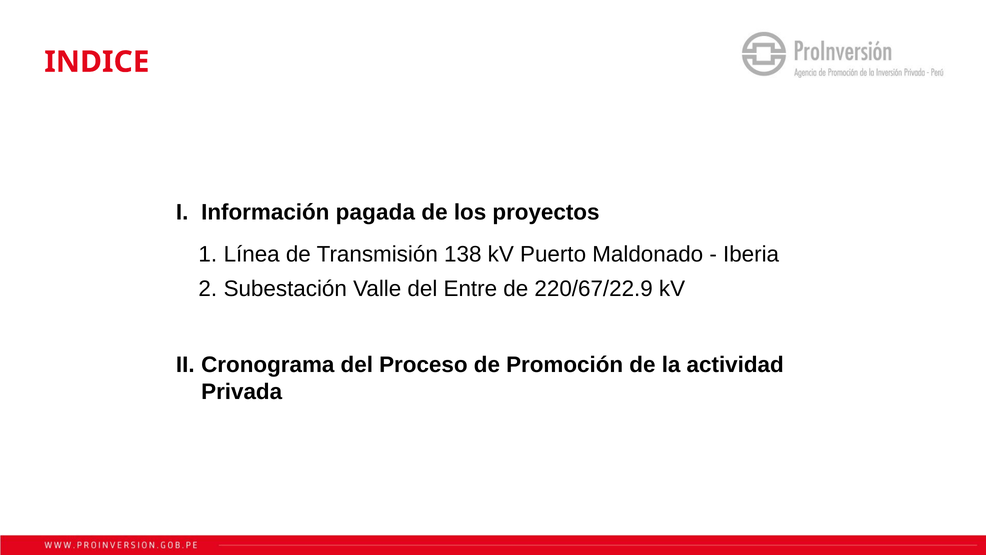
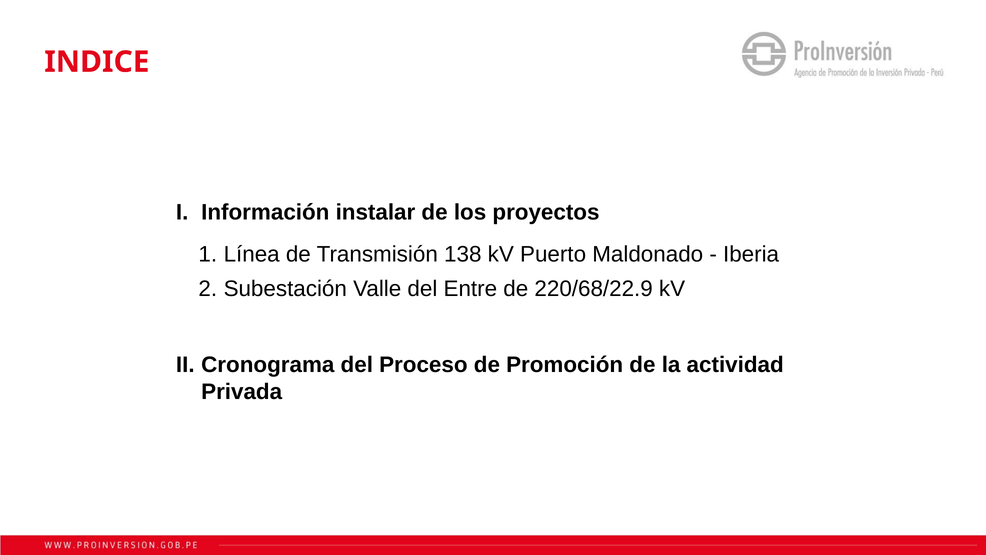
pagada: pagada -> instalar
220/67/22.9: 220/67/22.9 -> 220/68/22.9
